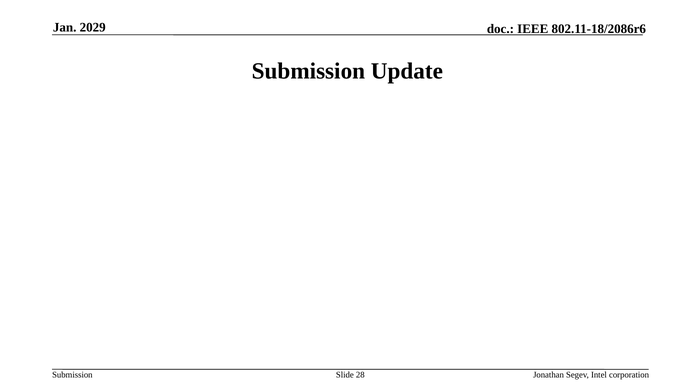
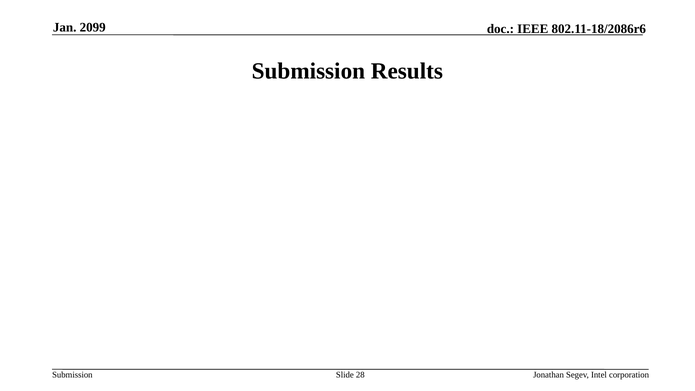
2029: 2029 -> 2099
Update: Update -> Results
